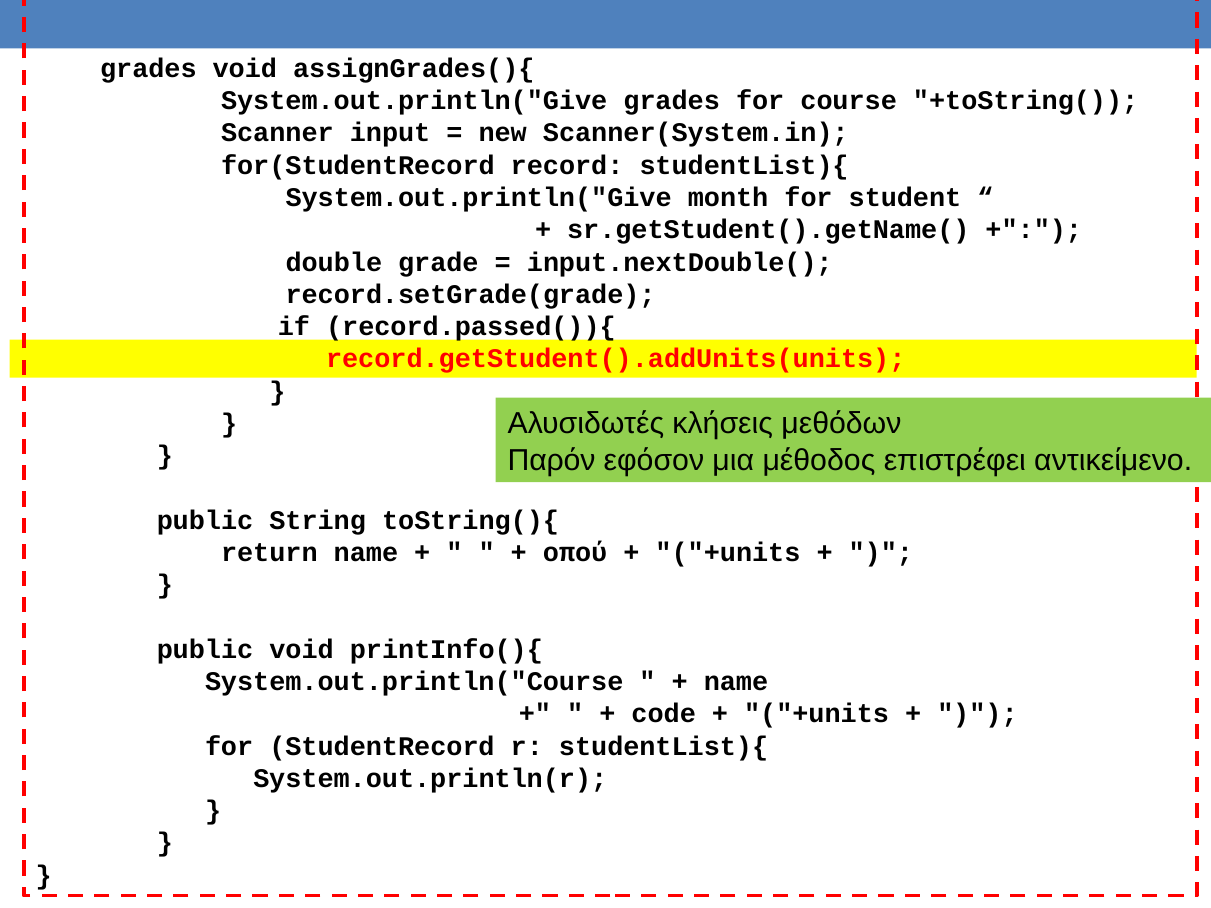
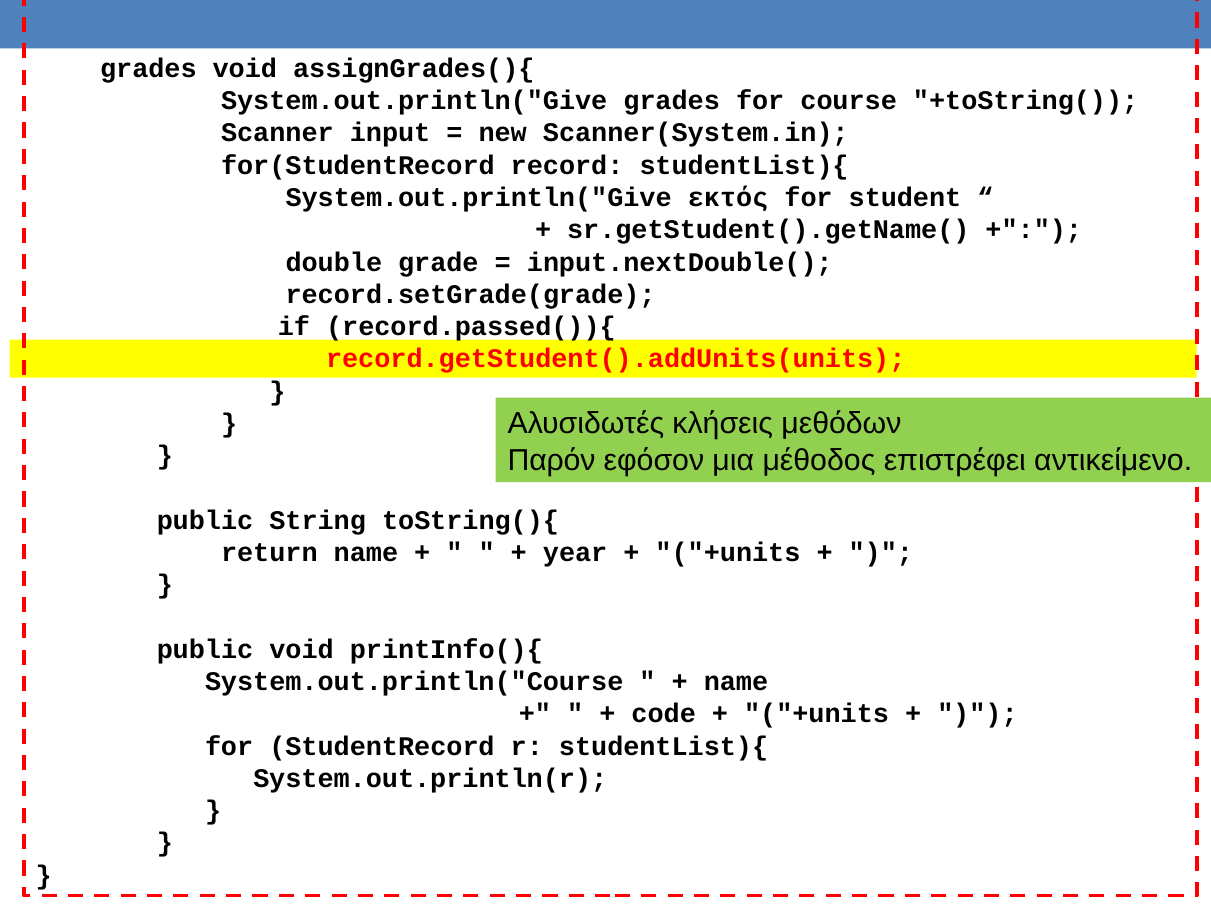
month: month -> εκτός
οπού: οπού -> year
